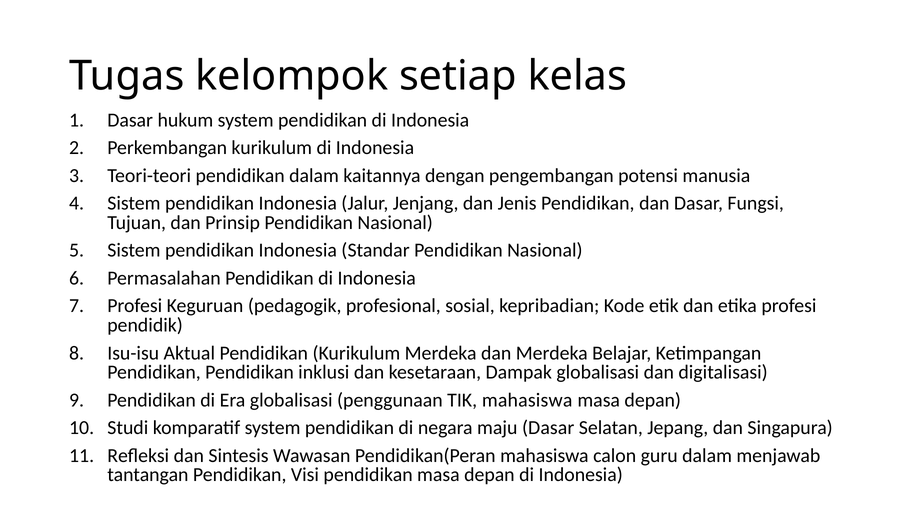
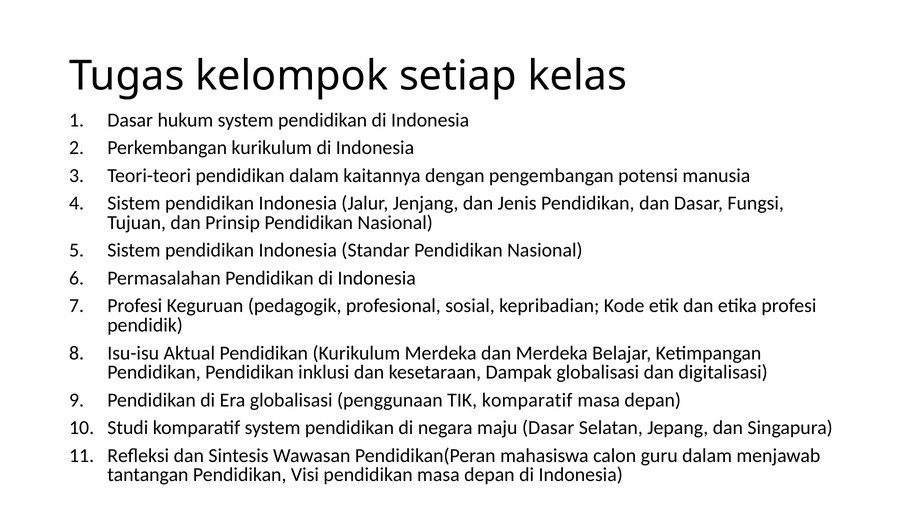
TIK mahasiswa: mahasiswa -> komparatif
